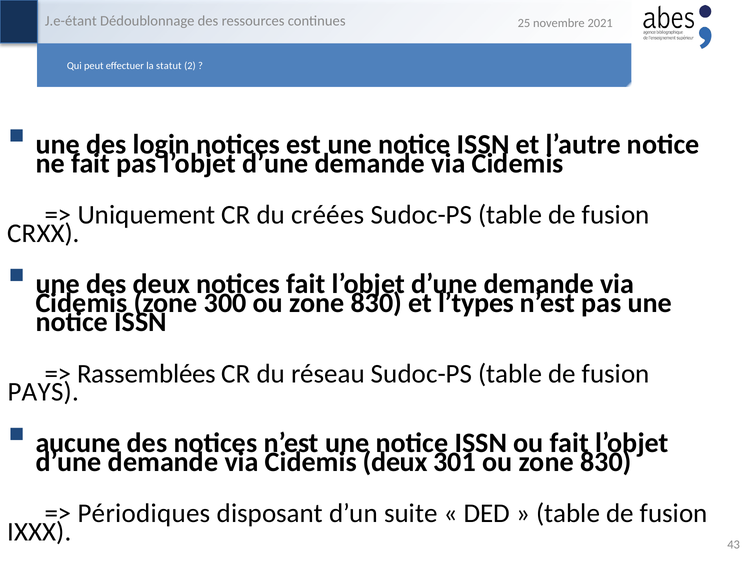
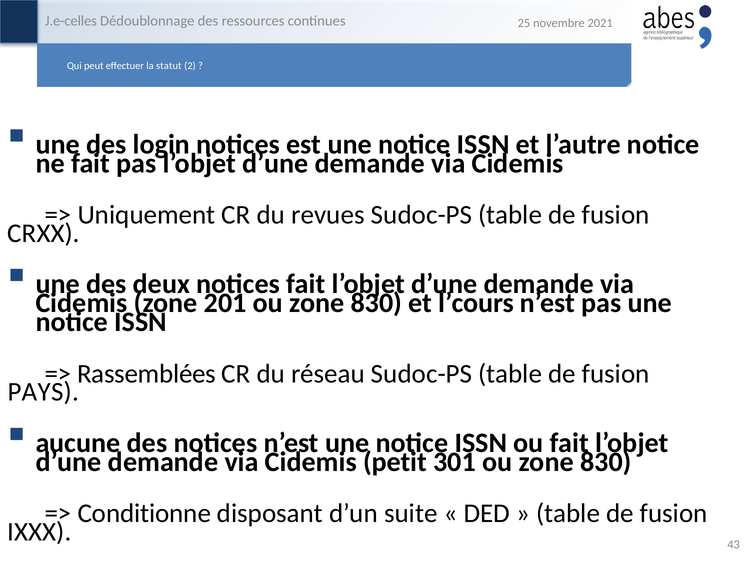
J.e-étant: J.e-étant -> J.e-celles
créées: créées -> revues
300: 300 -> 201
l’types: l’types -> l’cours
Cidemis deux: deux -> petit
Périodiques: Périodiques -> Conditionne
